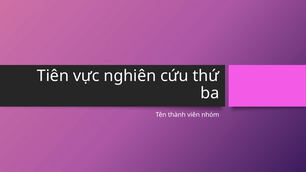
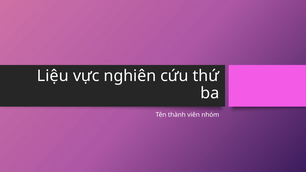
Tiên: Tiên -> Liệu
